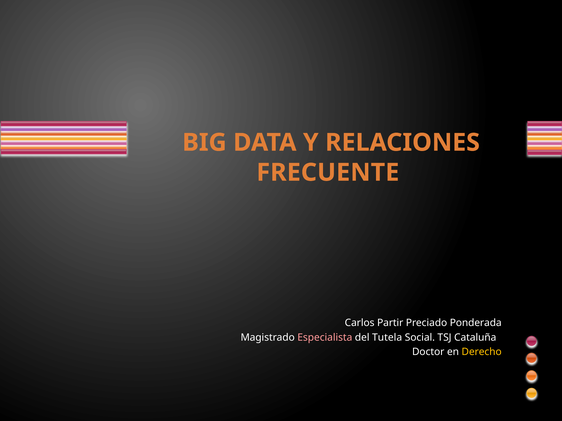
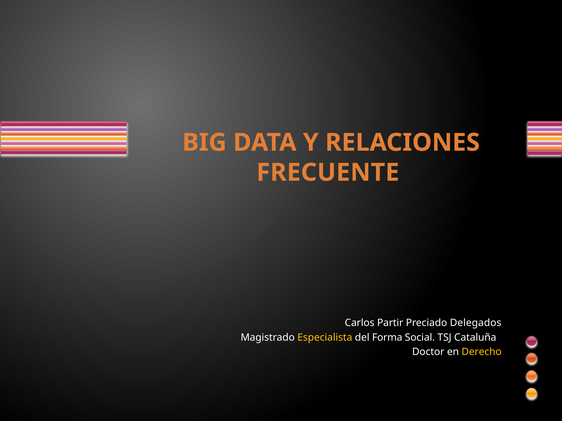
Ponderada: Ponderada -> Delegados
Especialista colour: pink -> yellow
Tutela: Tutela -> Forma
